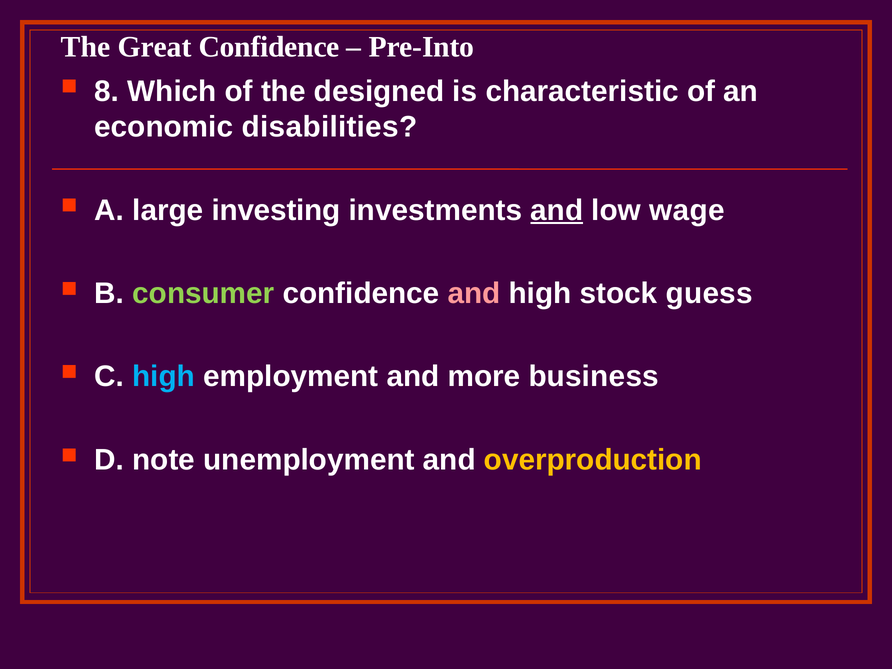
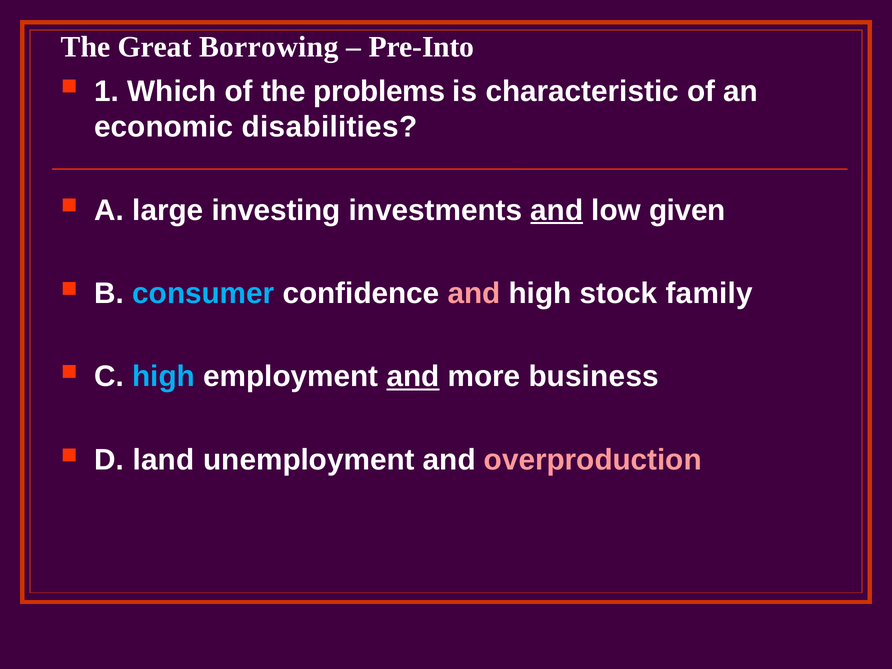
Great Confidence: Confidence -> Borrowing
8: 8 -> 1
designed: designed -> problems
wage: wage -> given
consumer colour: light green -> light blue
guess: guess -> family
and at (413, 377) underline: none -> present
note: note -> land
overproduction colour: yellow -> pink
